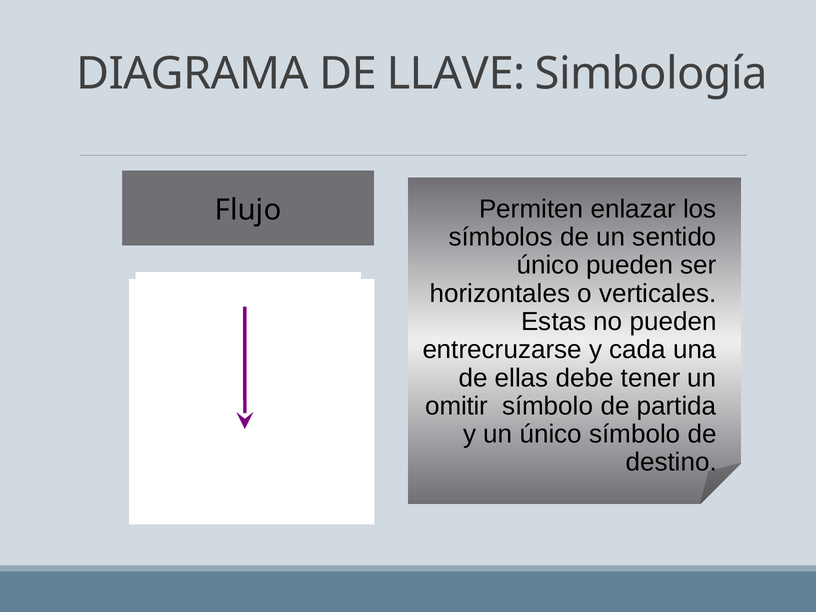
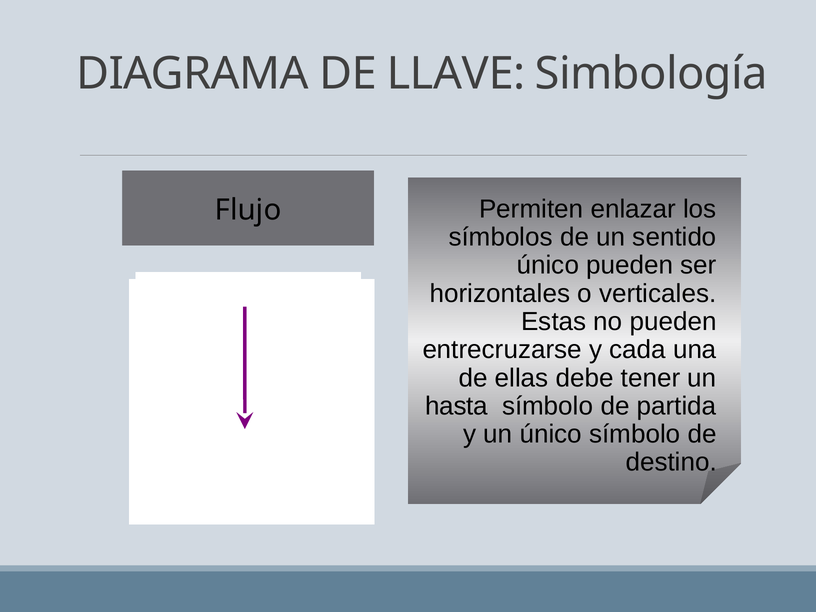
omitir: omitir -> hasta
